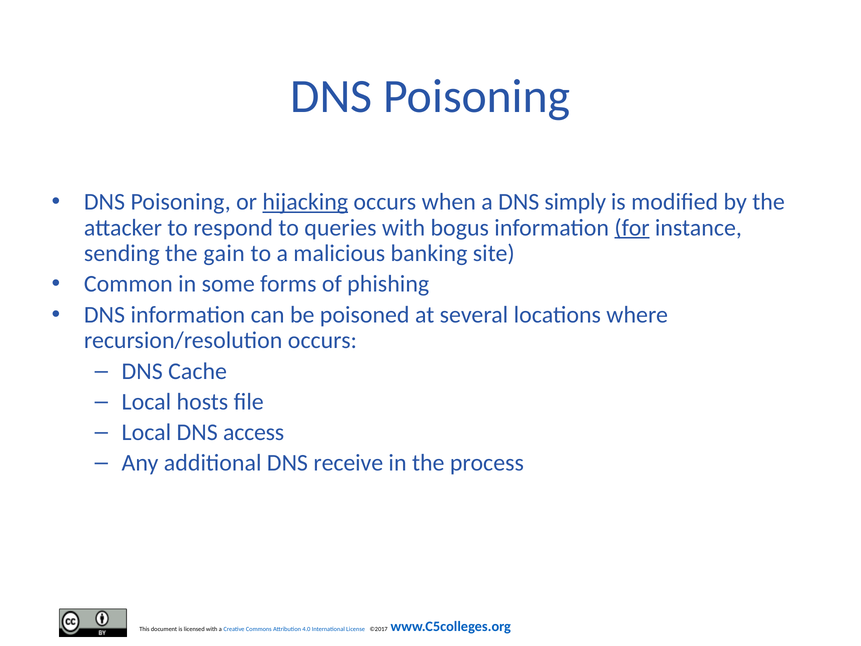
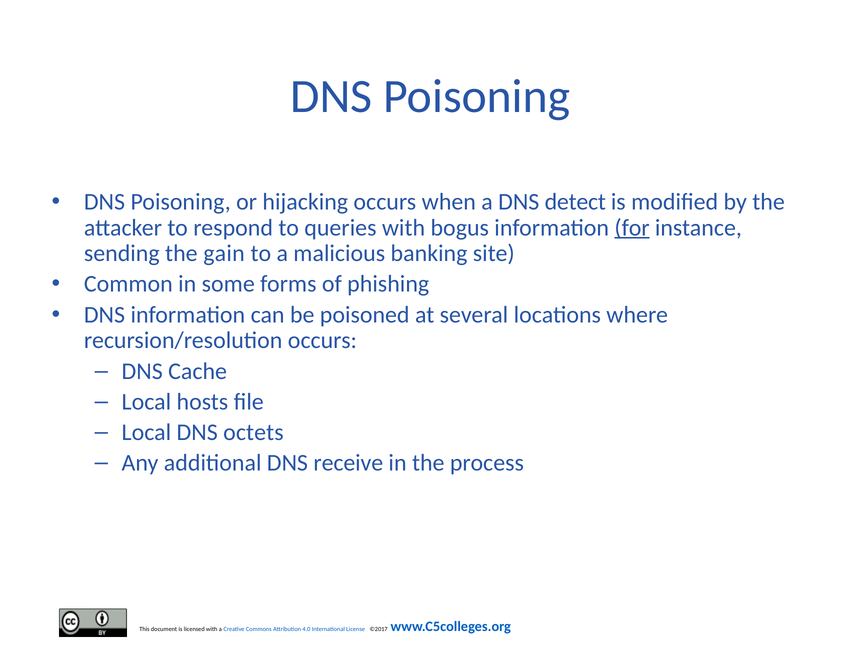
hijacking underline: present -> none
simply: simply -> detect
access: access -> octets
